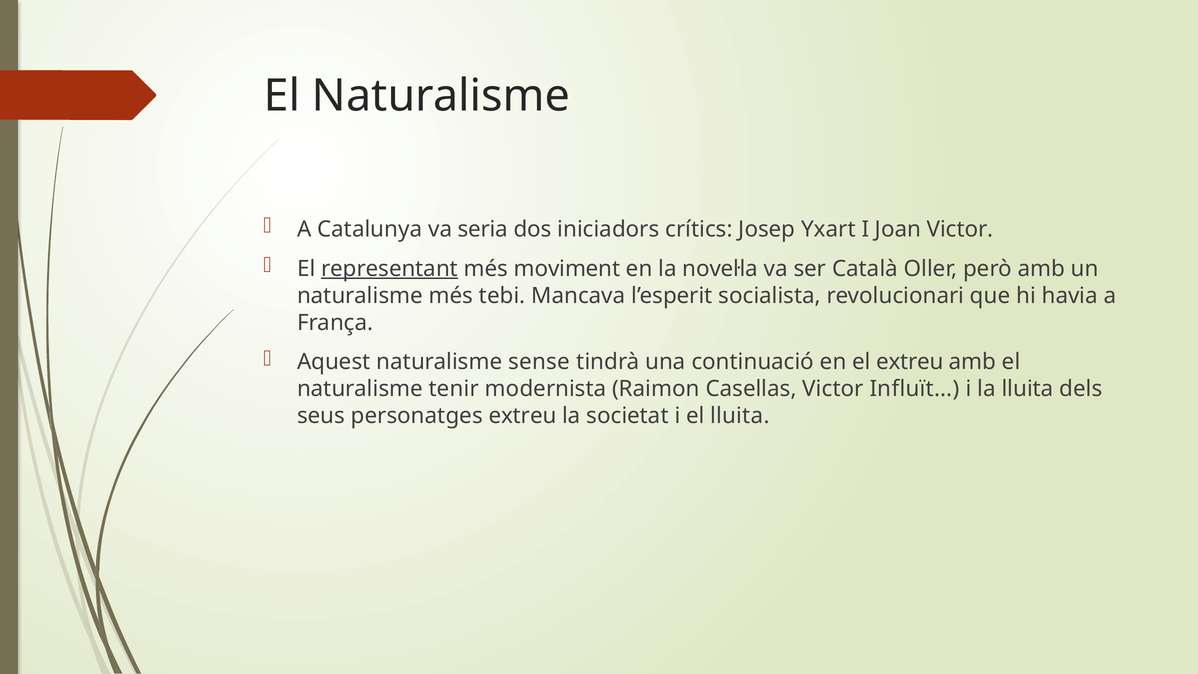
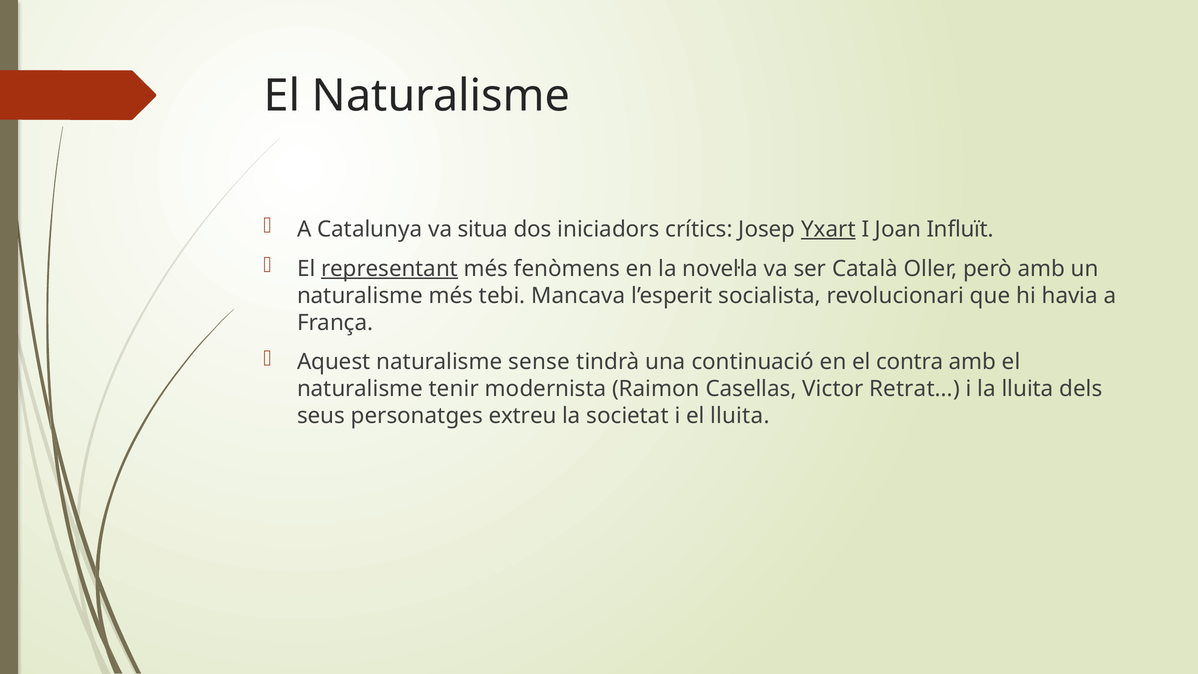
seria: seria -> situa
Yxart underline: none -> present
Joan Victor: Victor -> Influït
moviment: moviment -> fenòmens
el extreu: extreu -> contra
Influït: Influït -> Retrat
